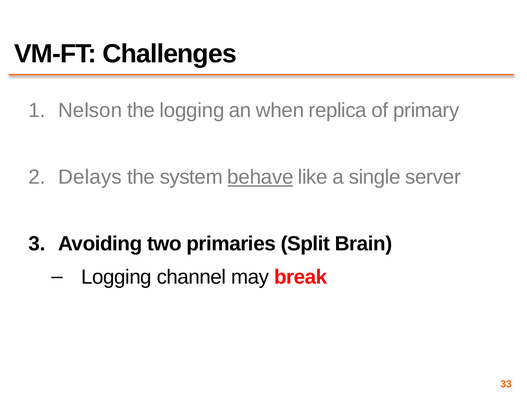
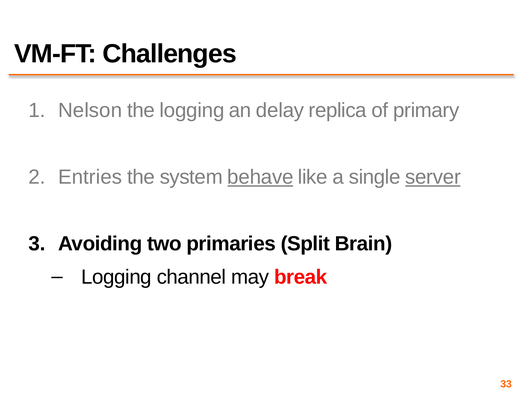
when: when -> delay
Delays: Delays -> Entries
server underline: none -> present
